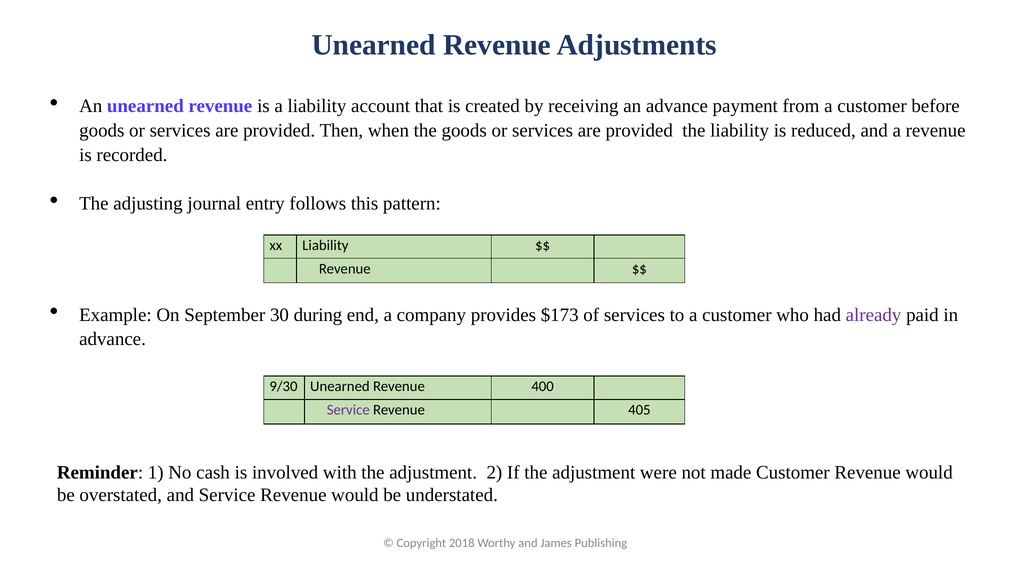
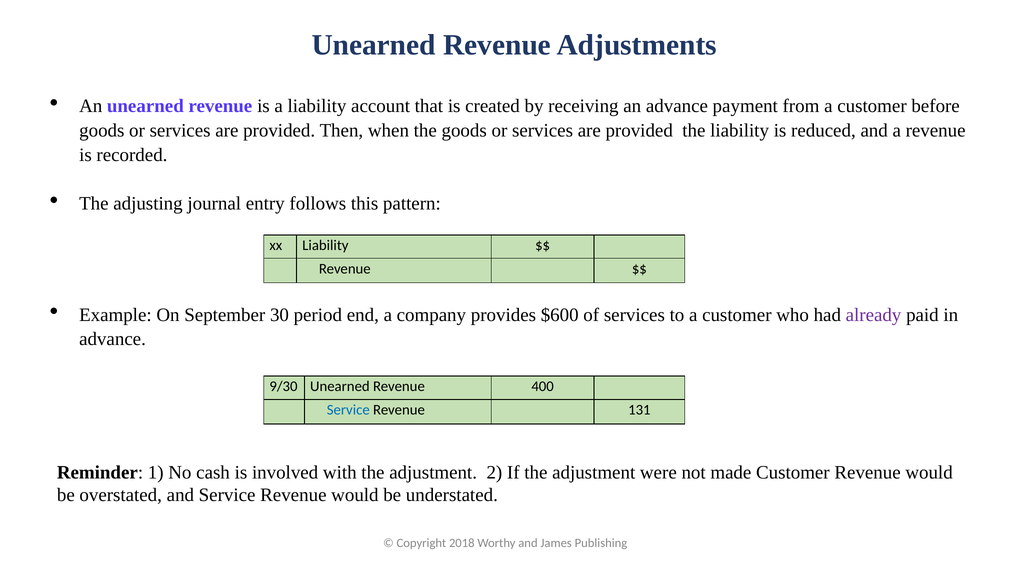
during: during -> period
$173: $173 -> $600
Service at (348, 410) colour: purple -> blue
405: 405 -> 131
